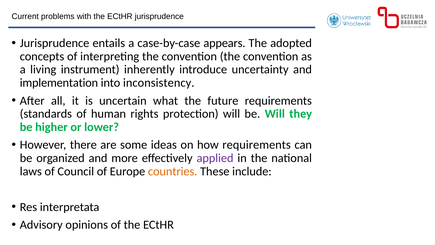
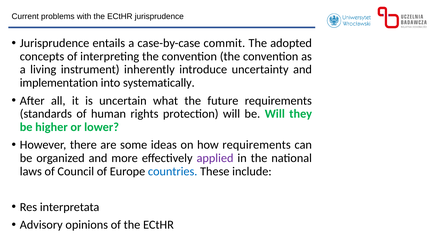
appears: appears -> commit
inconsistency: inconsistency -> systematically
countries colour: orange -> blue
